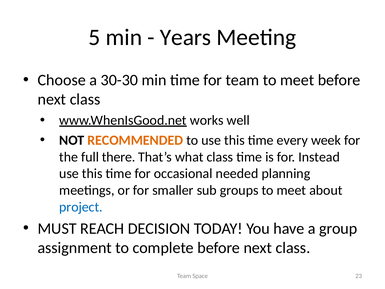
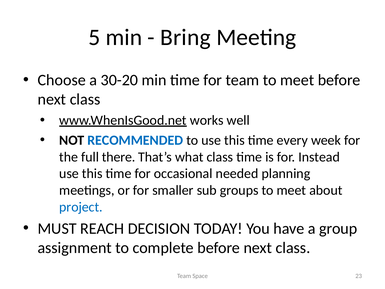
Years: Years -> Bring
30-30: 30-30 -> 30-20
RECOMMENDED colour: orange -> blue
